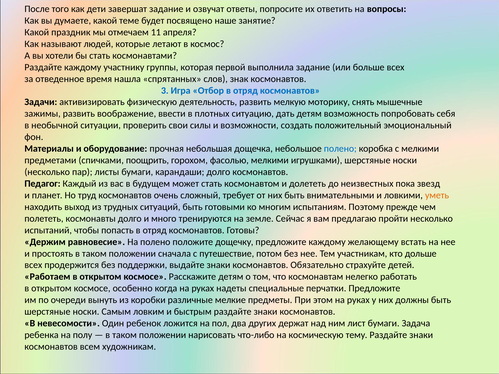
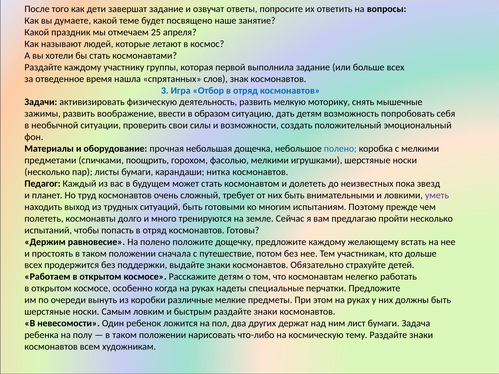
11: 11 -> 25
плотных: плотных -> образом
карандаши долго: долго -> нитка
уметь colour: orange -> purple
